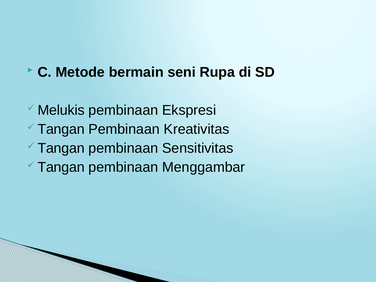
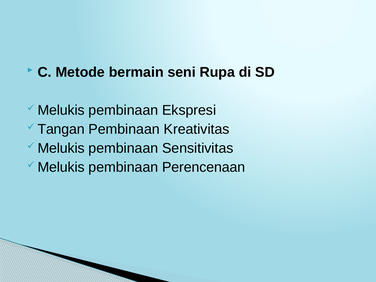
Tangan at (61, 148): Tangan -> Melukis
Tangan at (61, 167): Tangan -> Melukis
Menggambar: Menggambar -> Perencenaan
